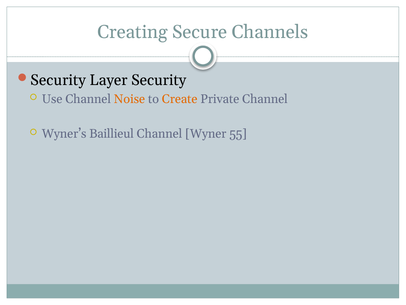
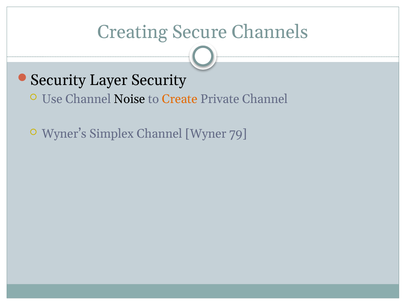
Noise colour: orange -> black
Baillieul: Baillieul -> Simplex
55: 55 -> 79
